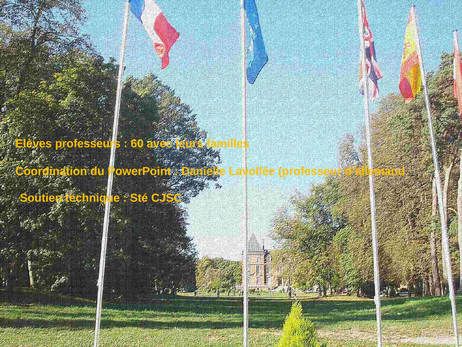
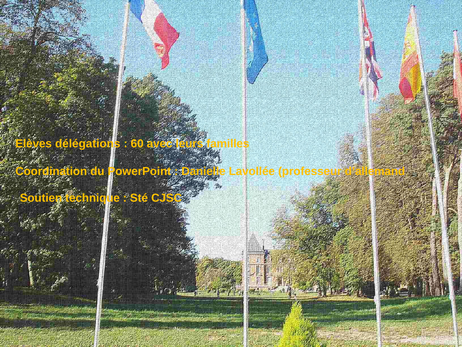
professeurs: professeurs -> délégations
